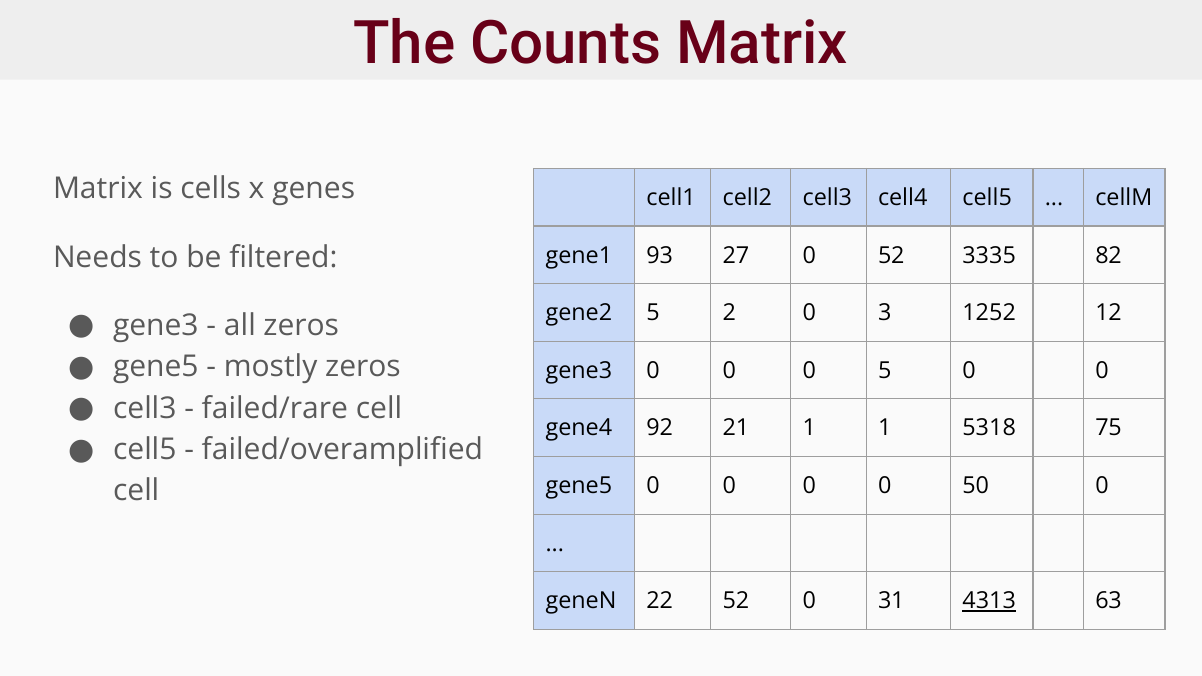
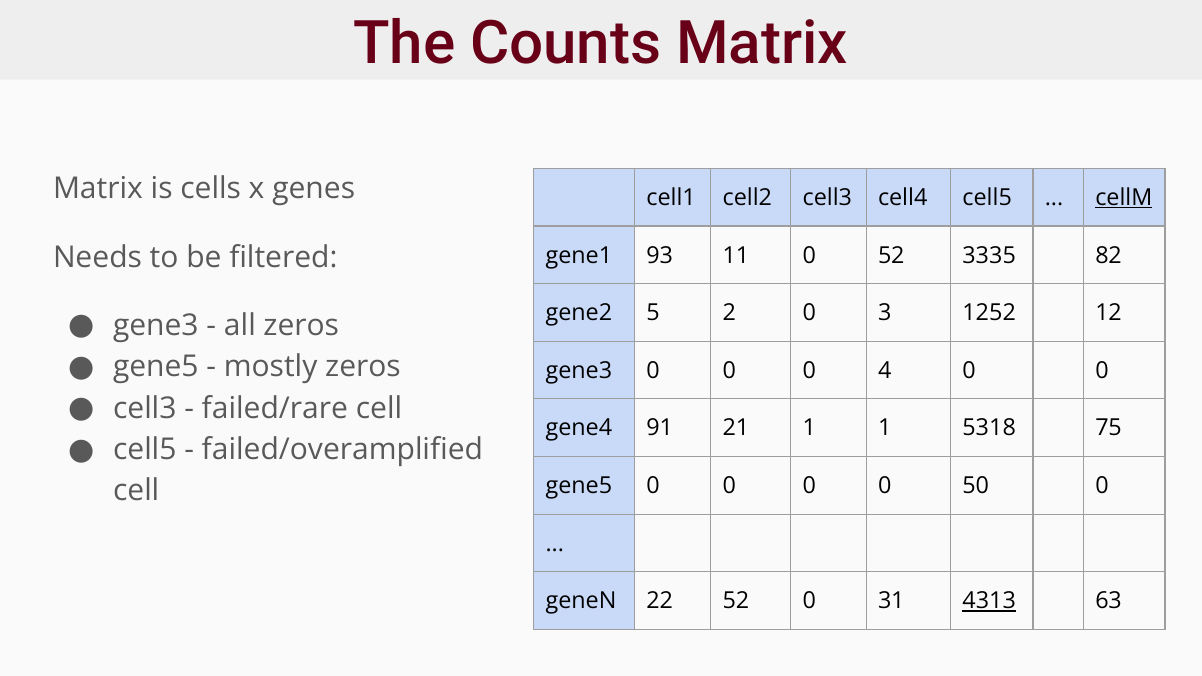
cellM underline: none -> present
27: 27 -> 11
0 5: 5 -> 4
92: 92 -> 91
